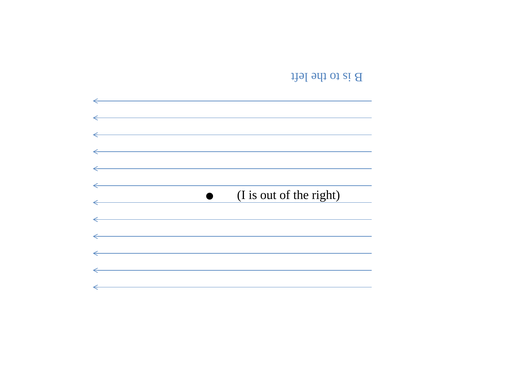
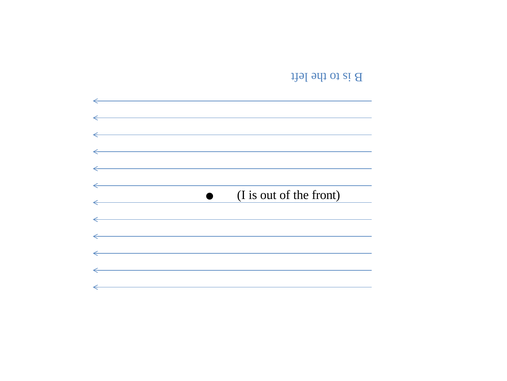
right: right -> front
